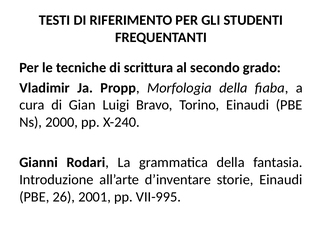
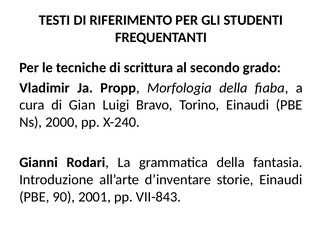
26: 26 -> 90
VII-995: VII-995 -> VII-843
